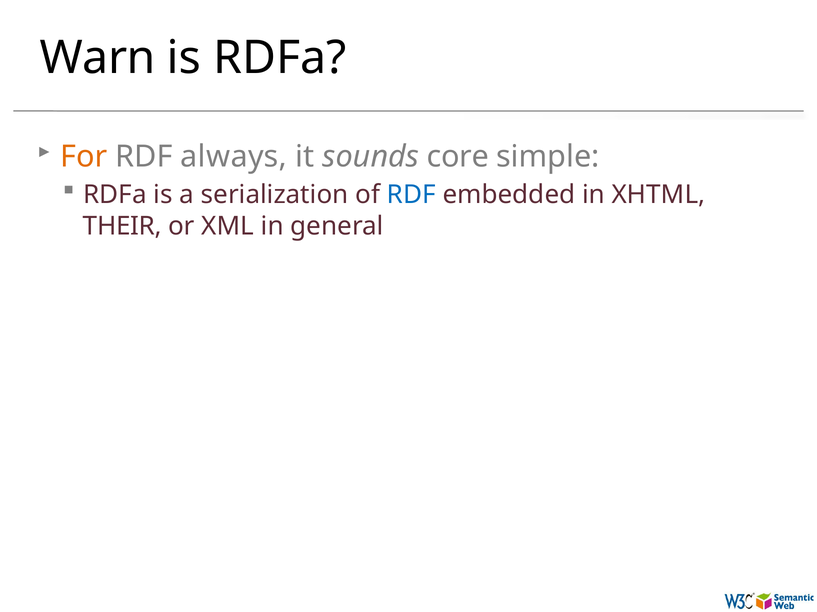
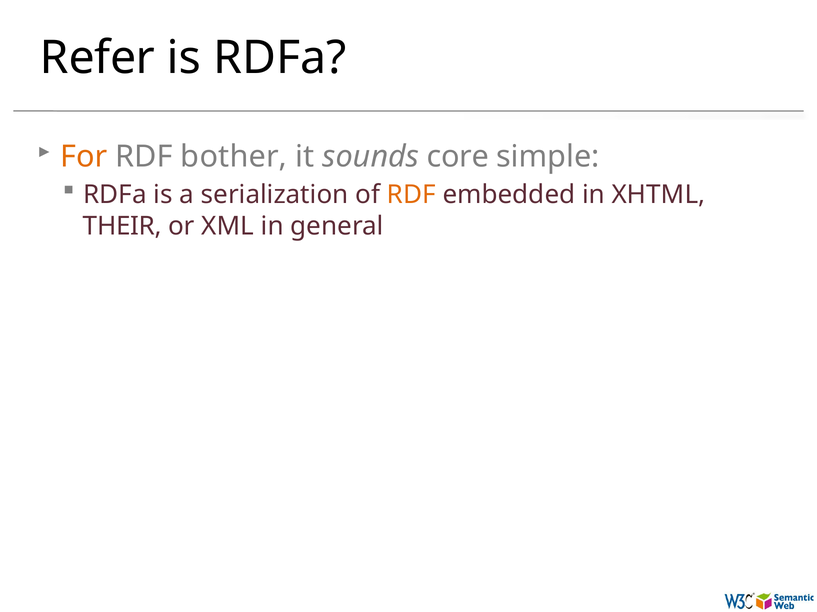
Warn: Warn -> Refer
always: always -> bother
RDF at (411, 195) colour: blue -> orange
